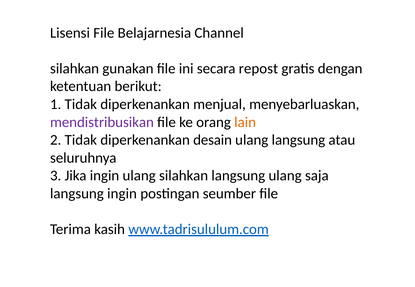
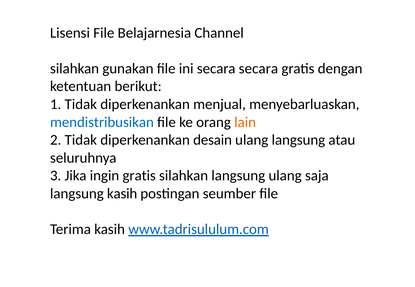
secara repost: repost -> secara
mendistribusikan colour: purple -> blue
ingin ulang: ulang -> gratis
langsung ingin: ingin -> kasih
